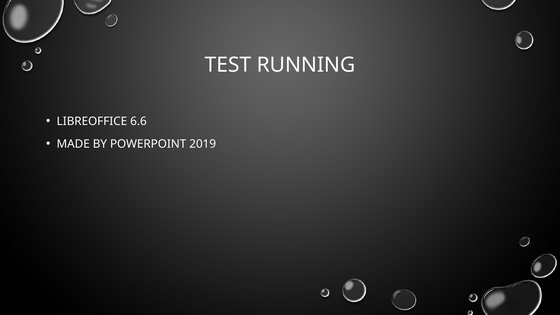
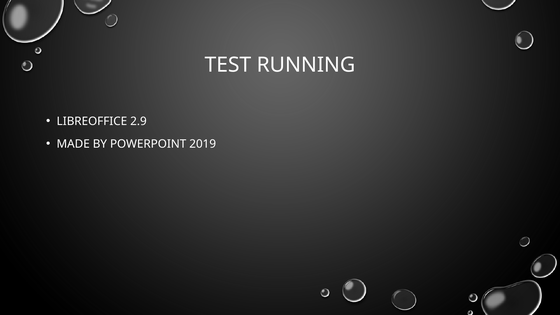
6.6: 6.6 -> 2.9
